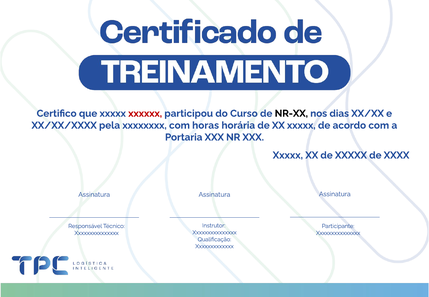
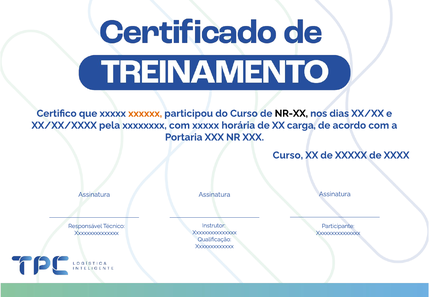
xxxxxx colour: red -> orange
com horas: horas -> xxxxx
XX xxxxx: xxxxx -> carga
Xxxxx at (288, 155): Xxxxx -> Curso
